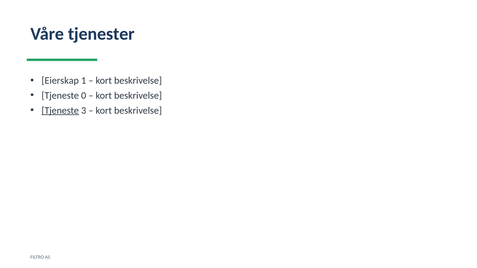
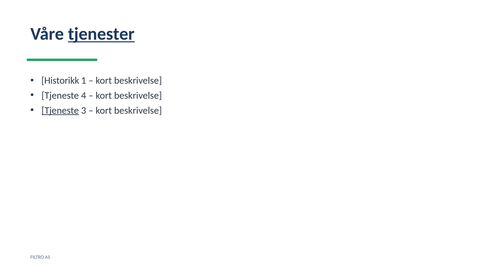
tjenester underline: none -> present
Eierskap: Eierskap -> Historikk
0: 0 -> 4
